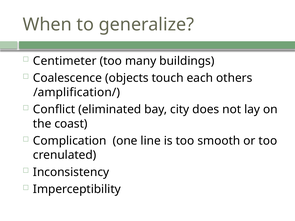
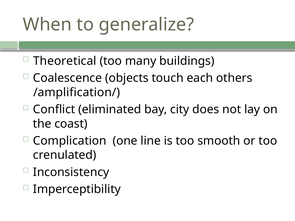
Centimeter: Centimeter -> Theoretical
